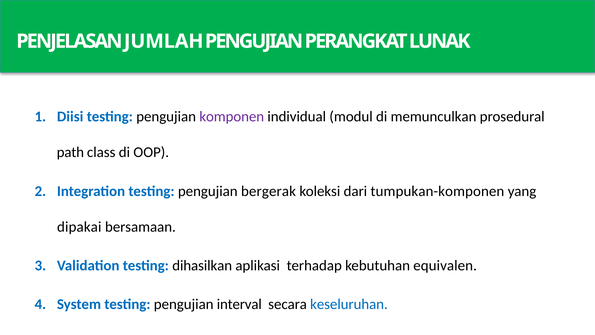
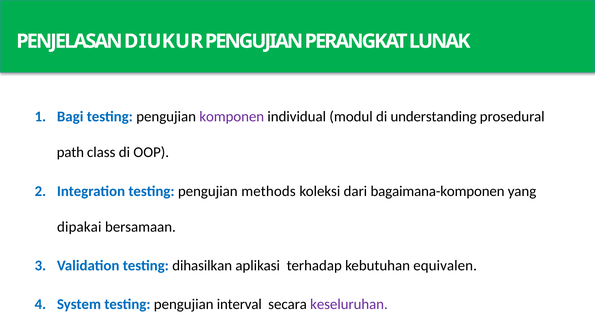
JUMLAH: JUMLAH -> DIUKUR
Diisi: Diisi -> Bagi
memunculkan: memunculkan -> understanding
bergerak: bergerak -> methods
tumpukan-komponen: tumpukan-komponen -> bagaimana-komponen
keseluruhan colour: blue -> purple
